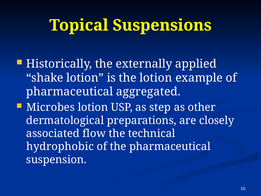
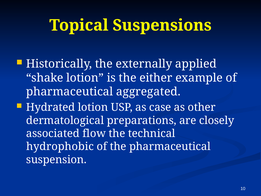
the lotion: lotion -> either
Microbes: Microbes -> Hydrated
step: step -> case
